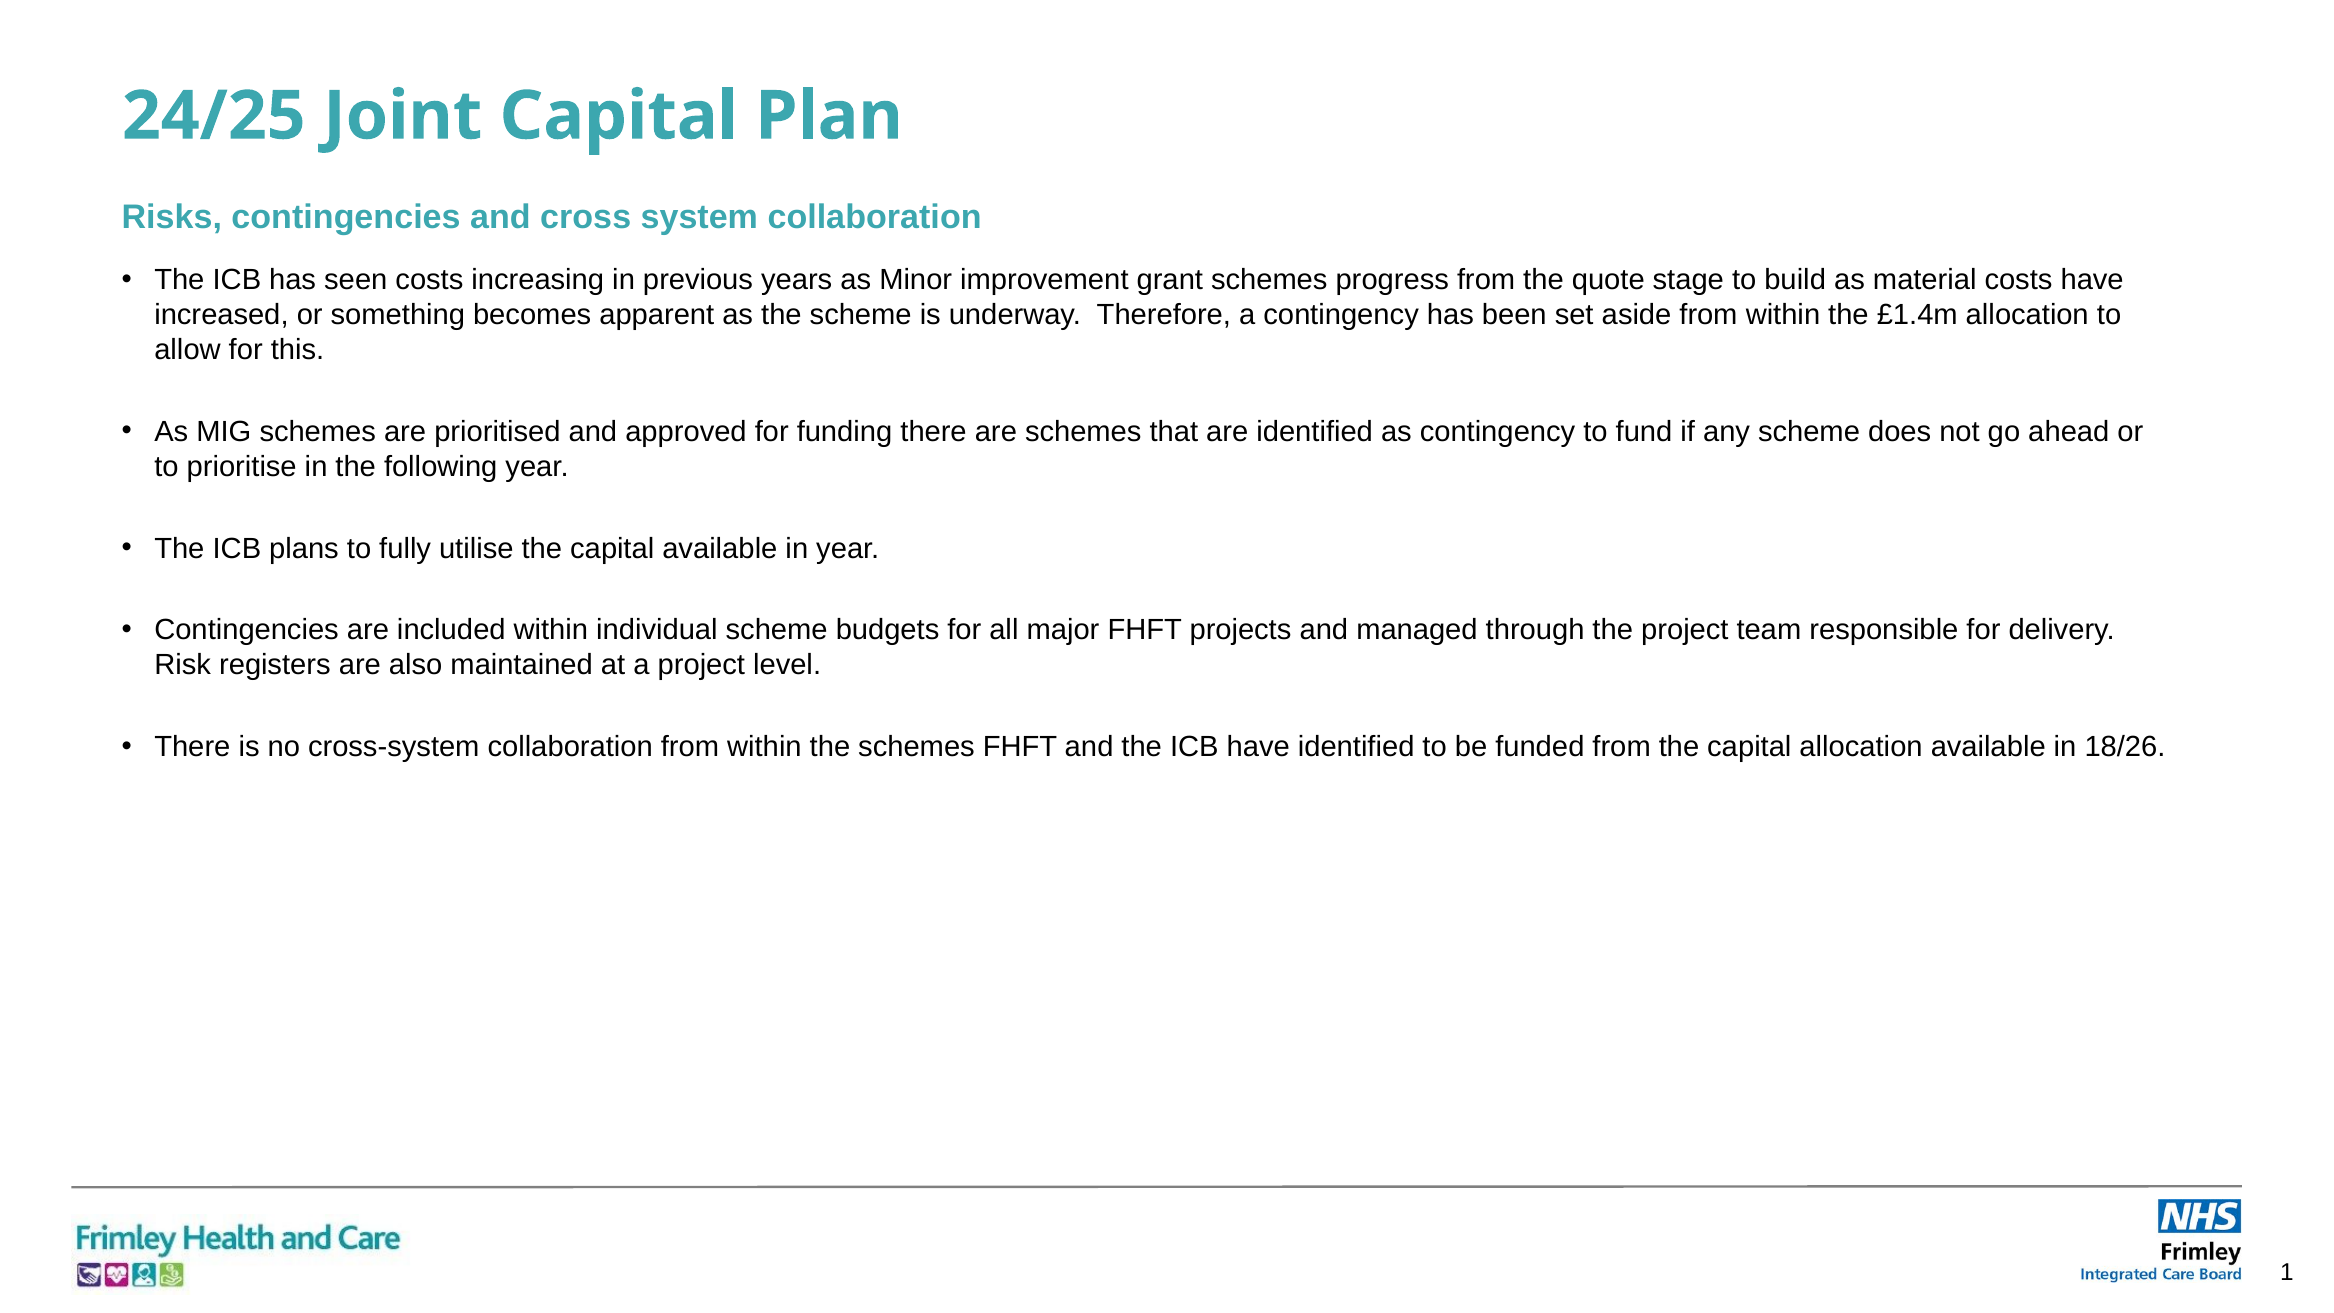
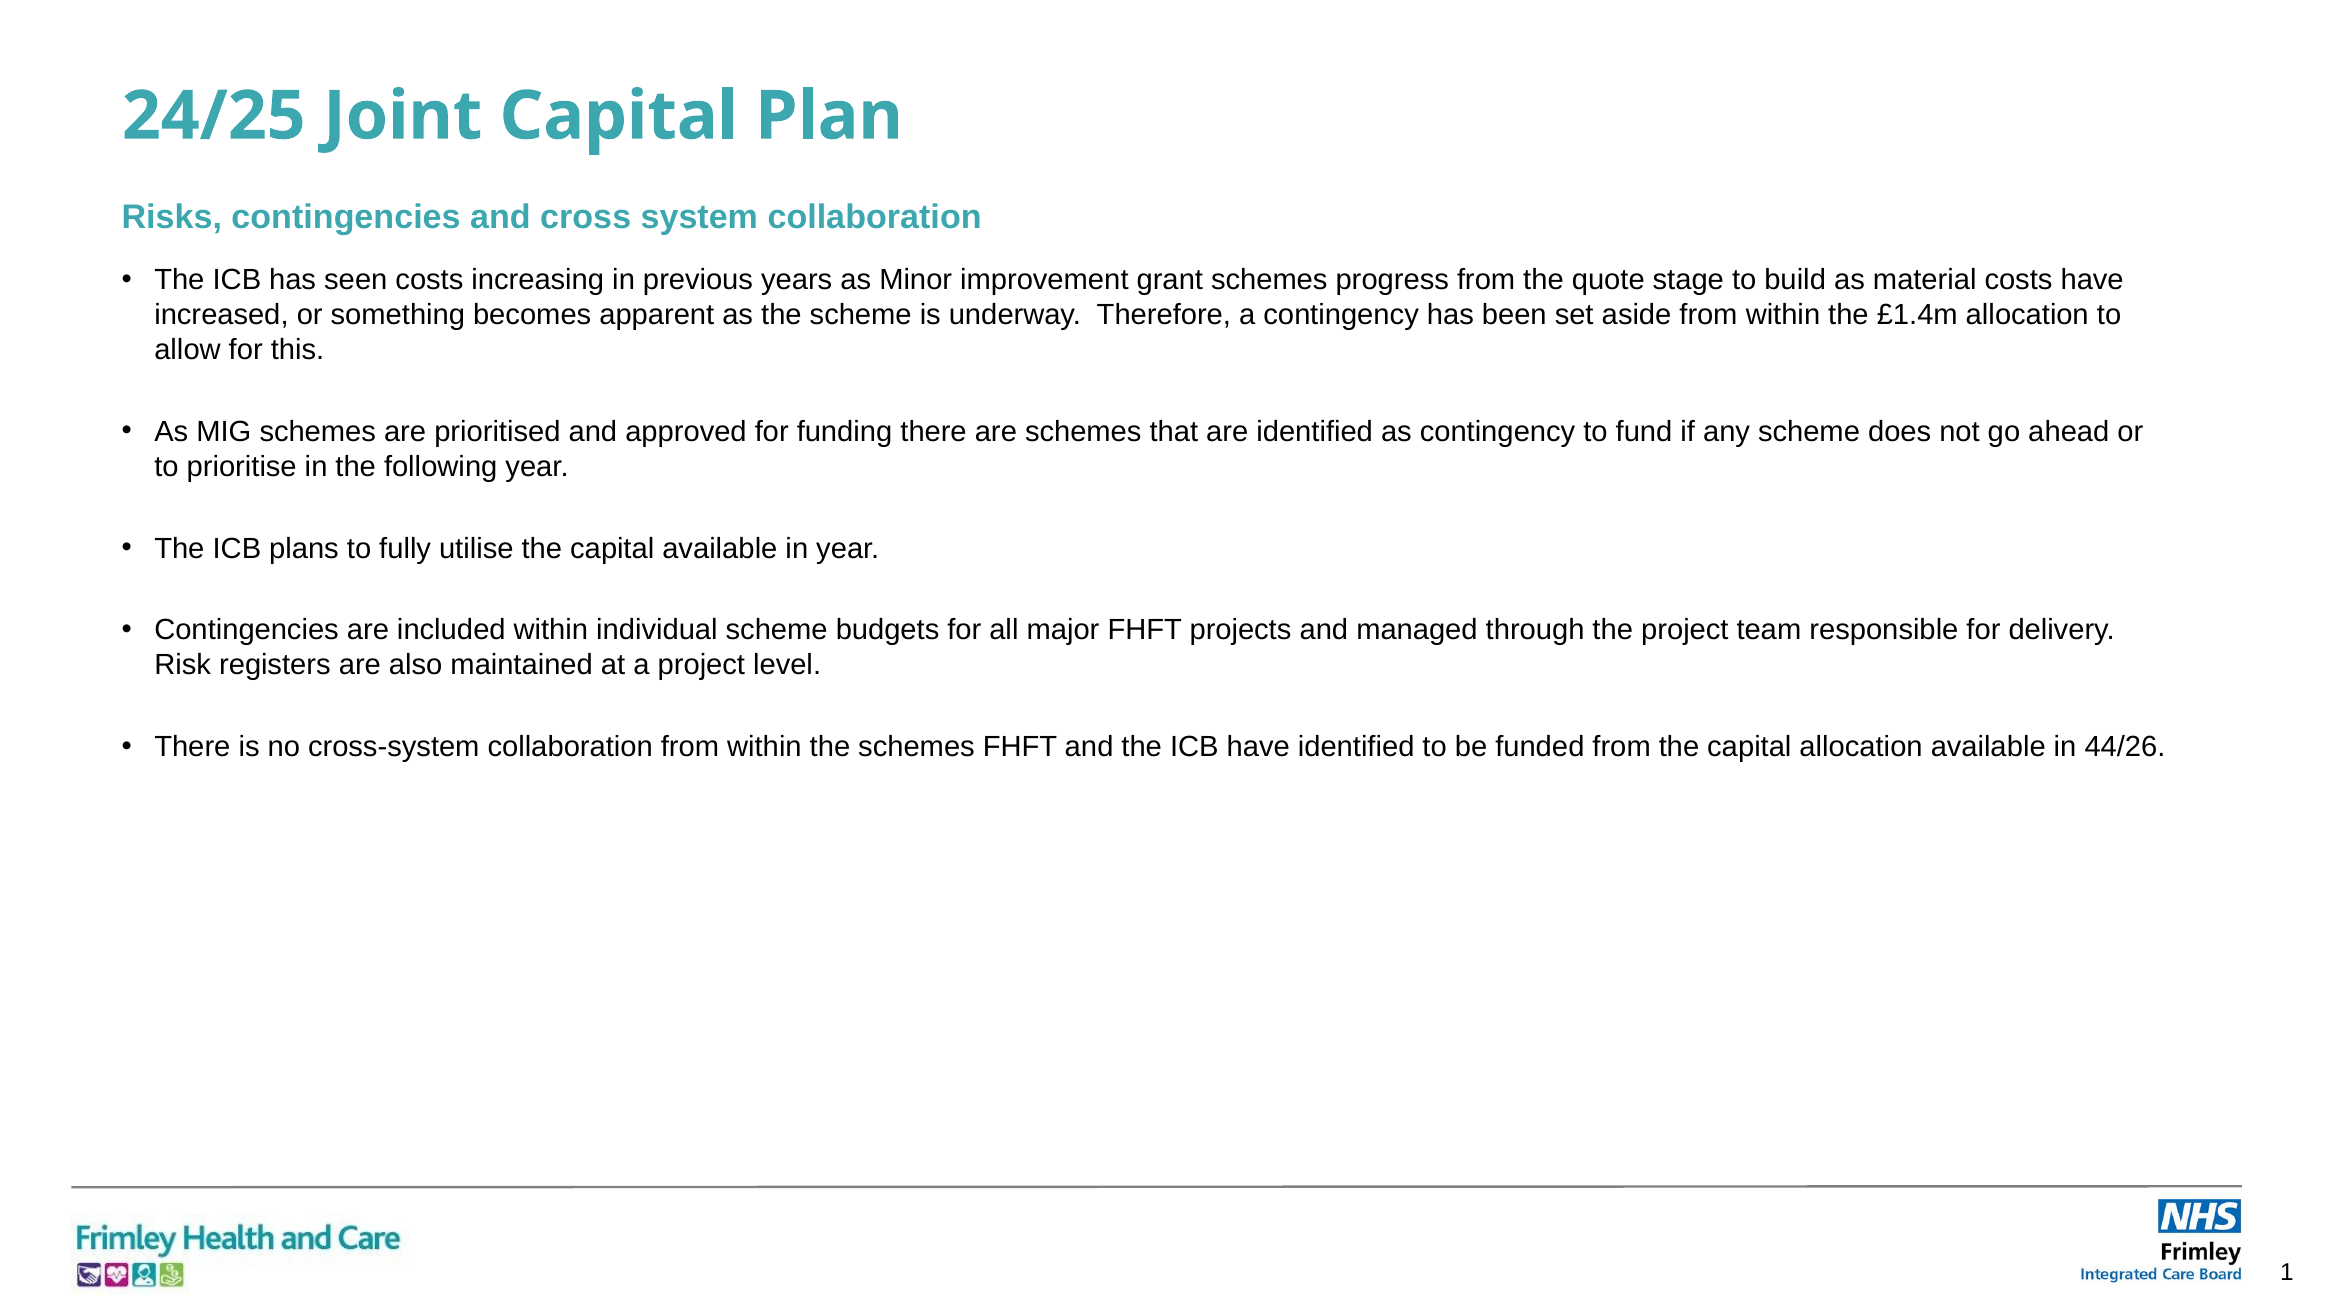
18/26: 18/26 -> 44/26
